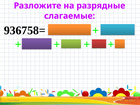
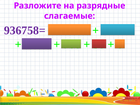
936758= colour: black -> purple
